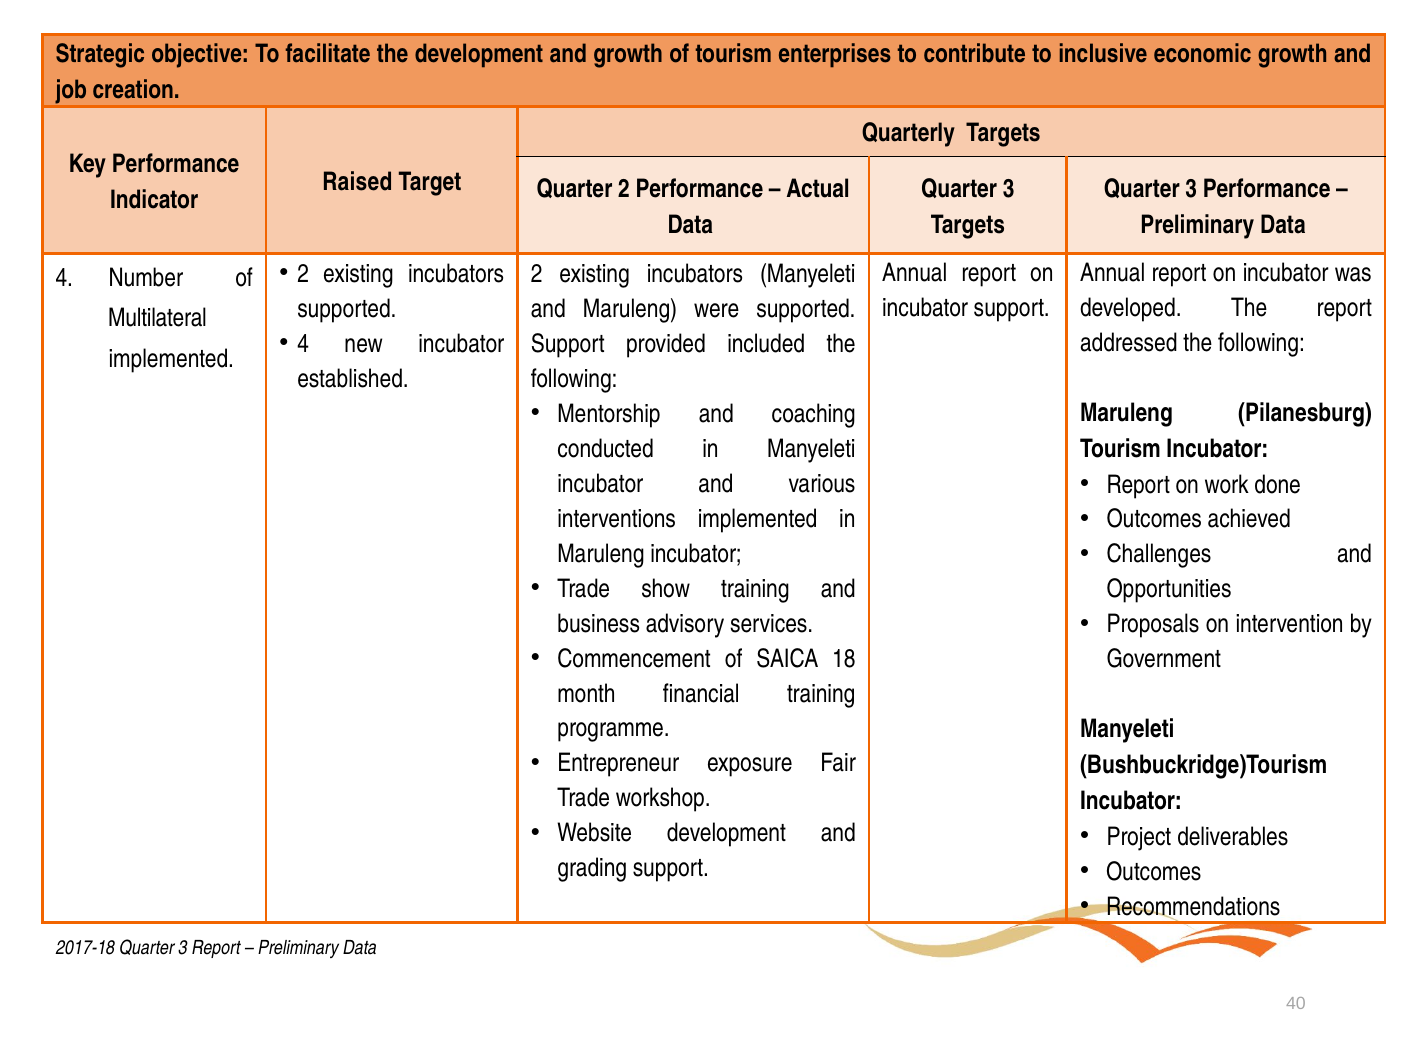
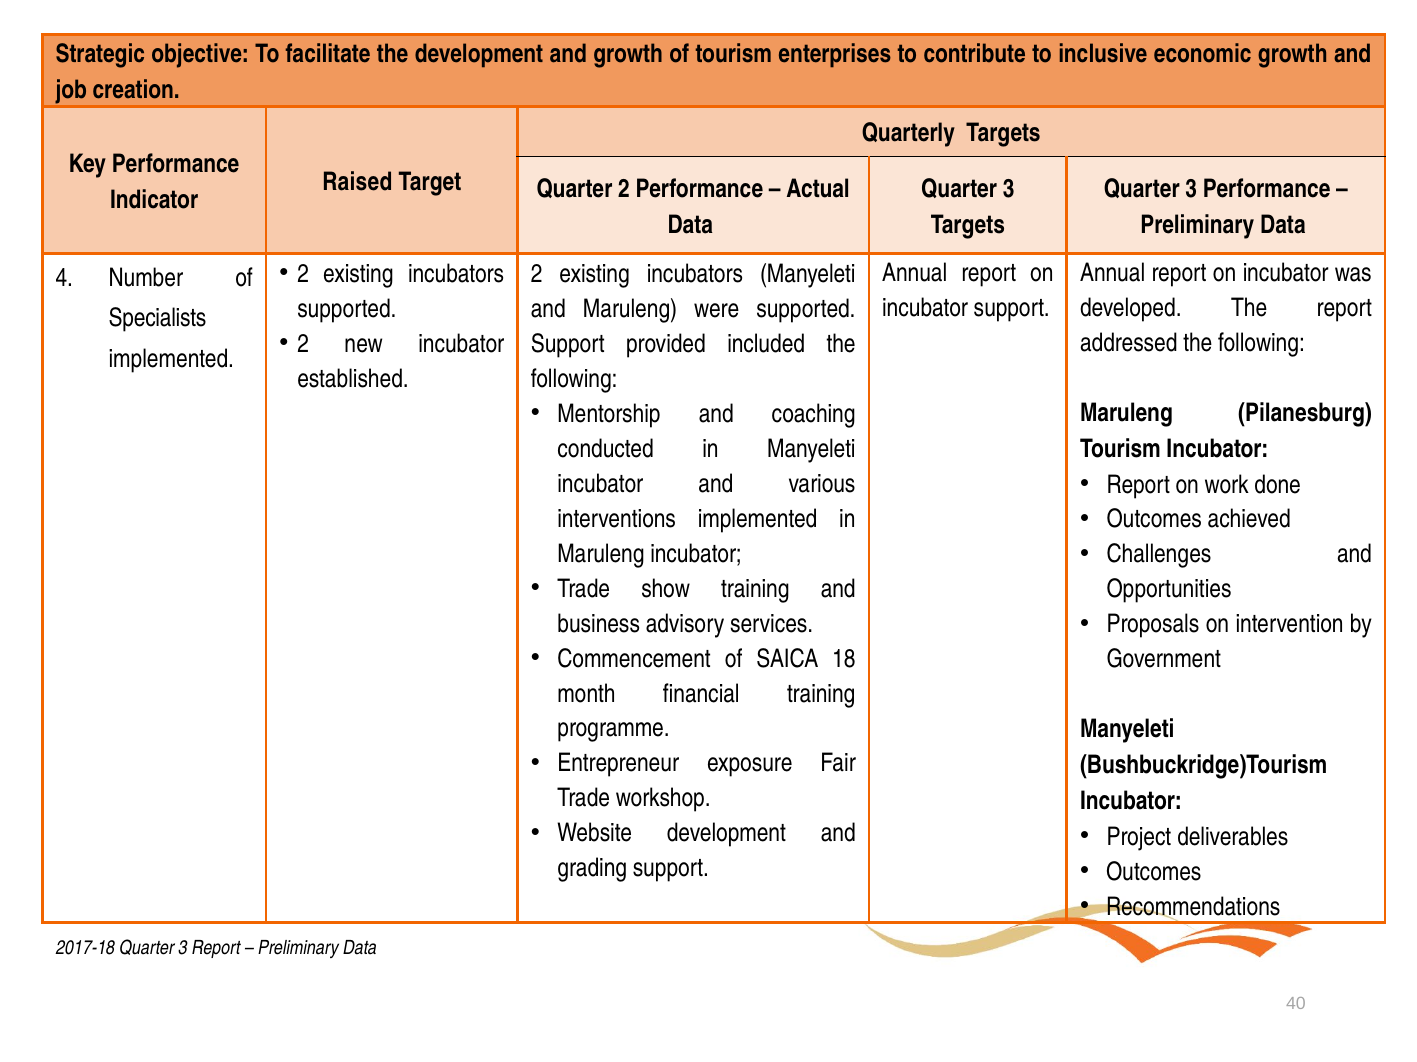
Multilateral: Multilateral -> Specialists
4 at (303, 344): 4 -> 2
